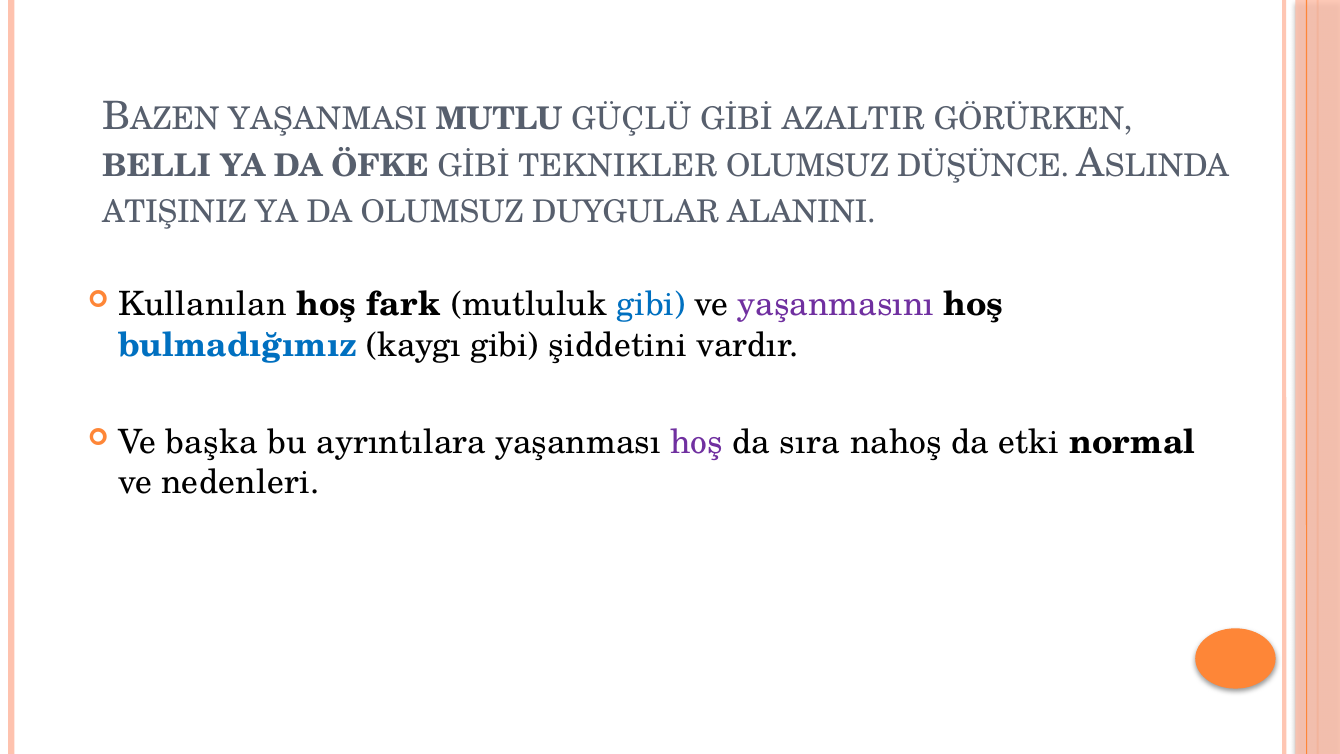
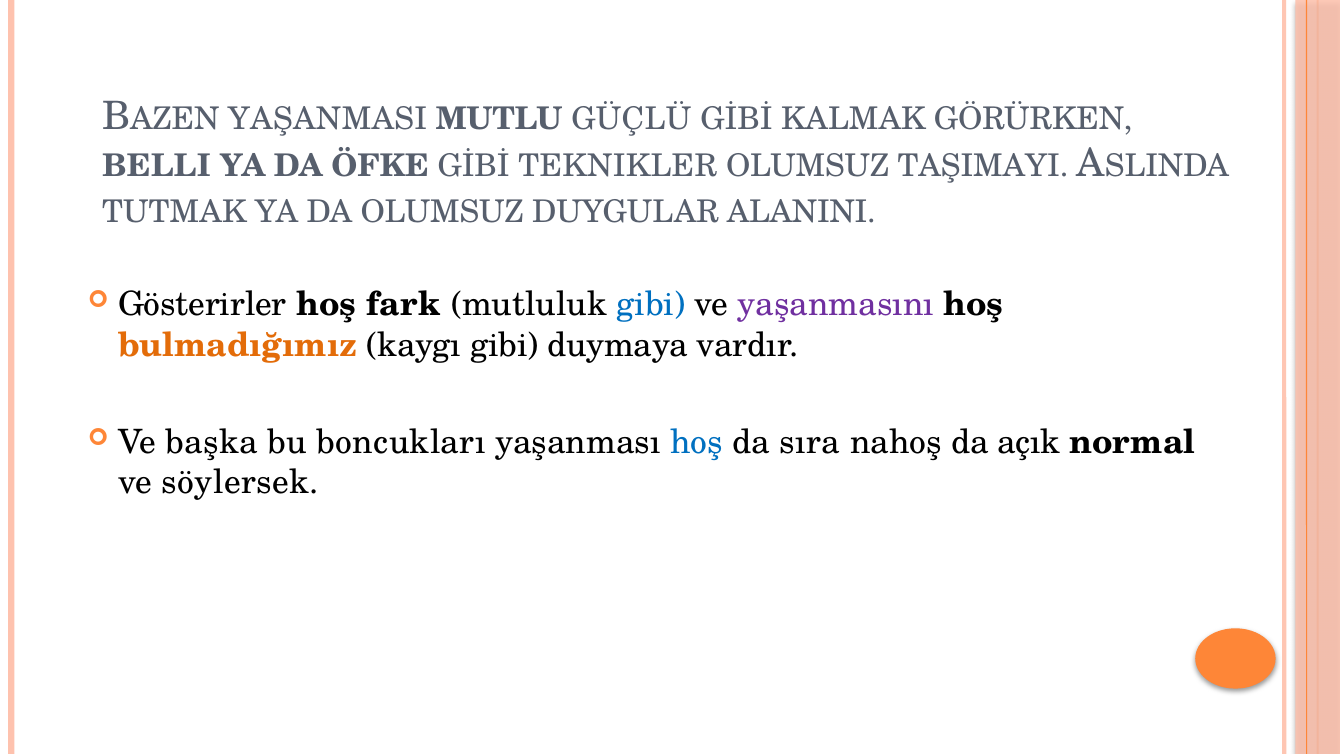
AZALTIR: AZALTIR -> KALMAK
DÜŞÜNCE: DÜŞÜNCE -> TAŞIMAYI
ATIŞINIZ: ATIŞINIZ -> TUTMAK
Kullanılan: Kullanılan -> Gösterirler
bulmadığımız colour: blue -> orange
şiddetini: şiddetini -> duymaya
ayrıntılara: ayrıntılara -> boncukları
hoş at (696, 442) colour: purple -> blue
etki: etki -> açık
nedenleri: nedenleri -> söylersek
